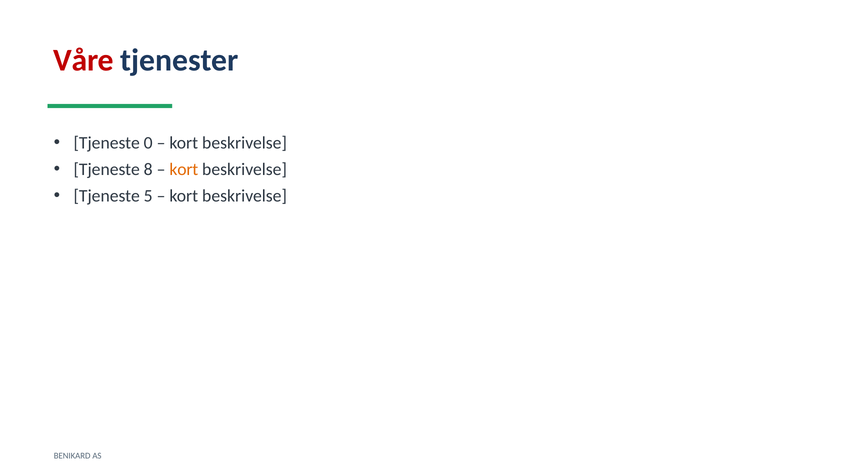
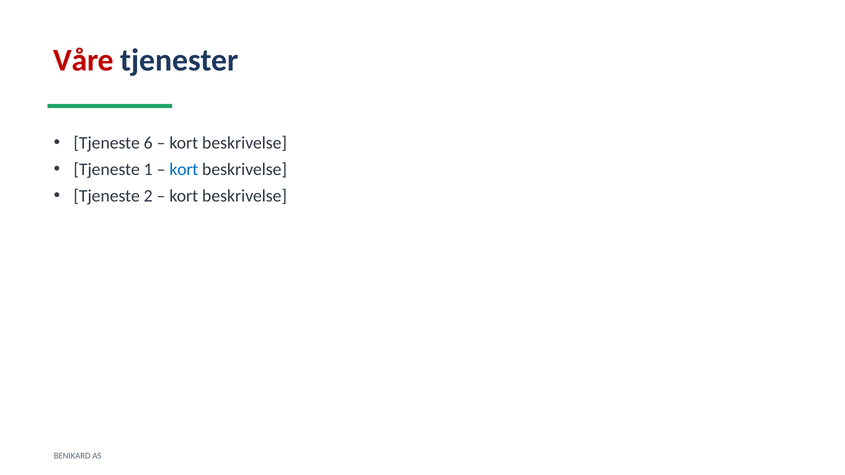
0: 0 -> 6
8: 8 -> 1
kort at (184, 170) colour: orange -> blue
5: 5 -> 2
